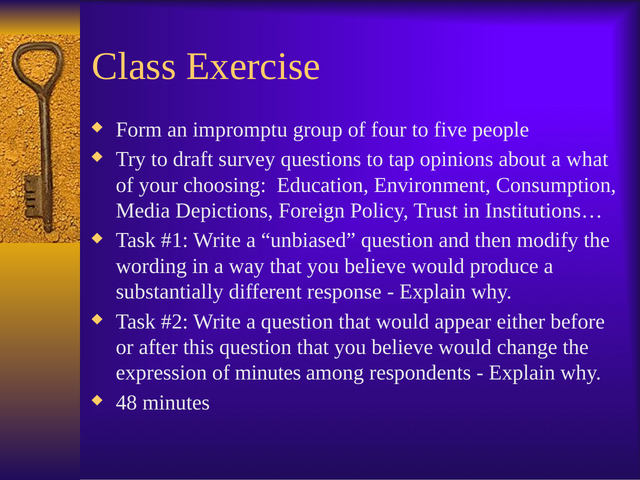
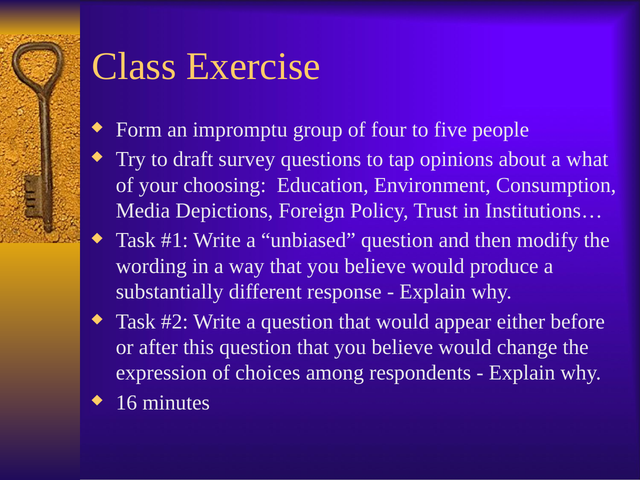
of minutes: minutes -> choices
48: 48 -> 16
